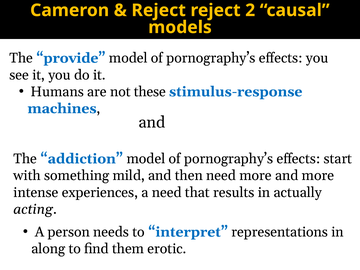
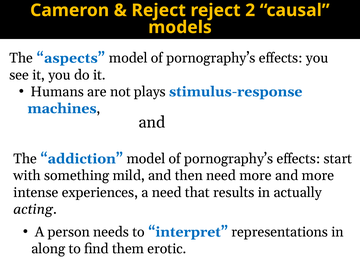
provide: provide -> aspects
these: these -> plays
